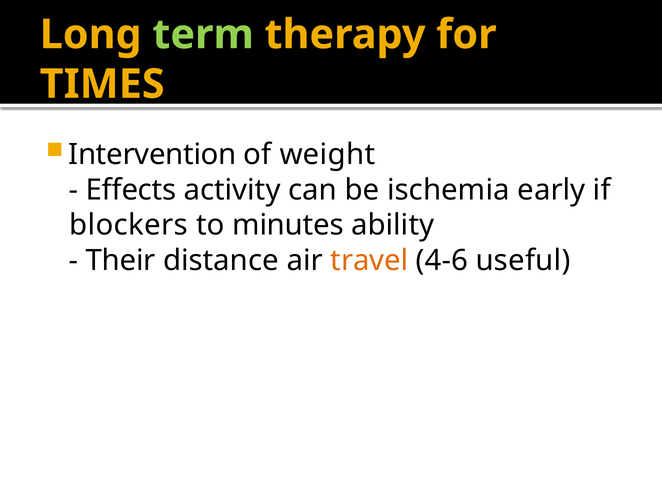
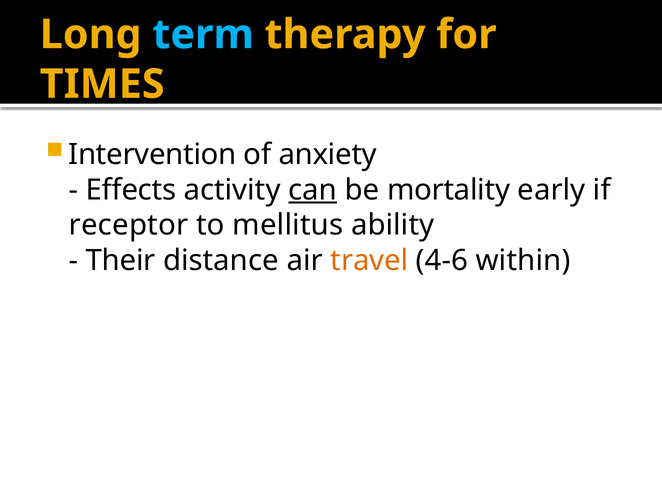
term colour: light green -> light blue
weight: weight -> anxiety
can underline: none -> present
ischemia: ischemia -> mortality
blockers: blockers -> receptor
minutes: minutes -> mellitus
useful: useful -> within
